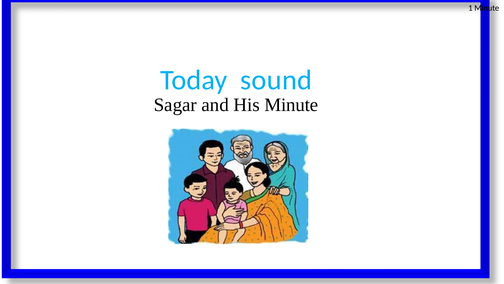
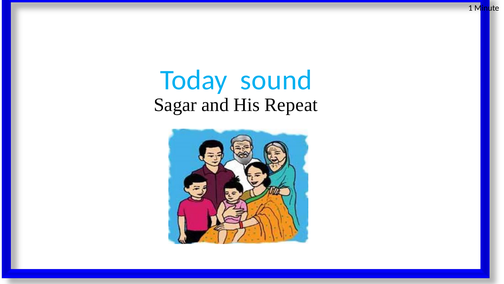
His Minute: Minute -> Repeat
